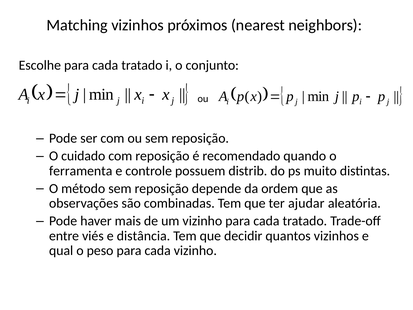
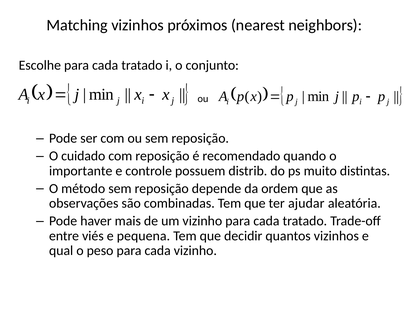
ferramenta: ferramenta -> importante
distância: distância -> pequena
